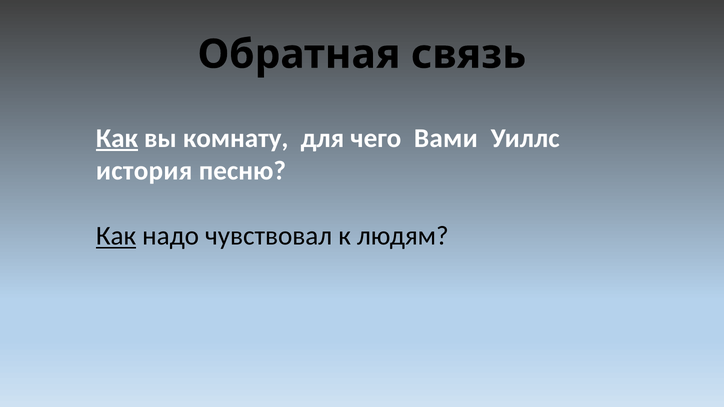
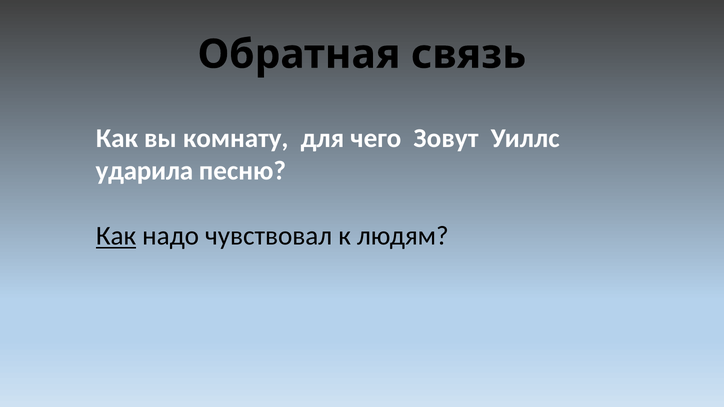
Как at (117, 138) underline: present -> none
Вами: Вами -> Зовут
история: история -> ударила
